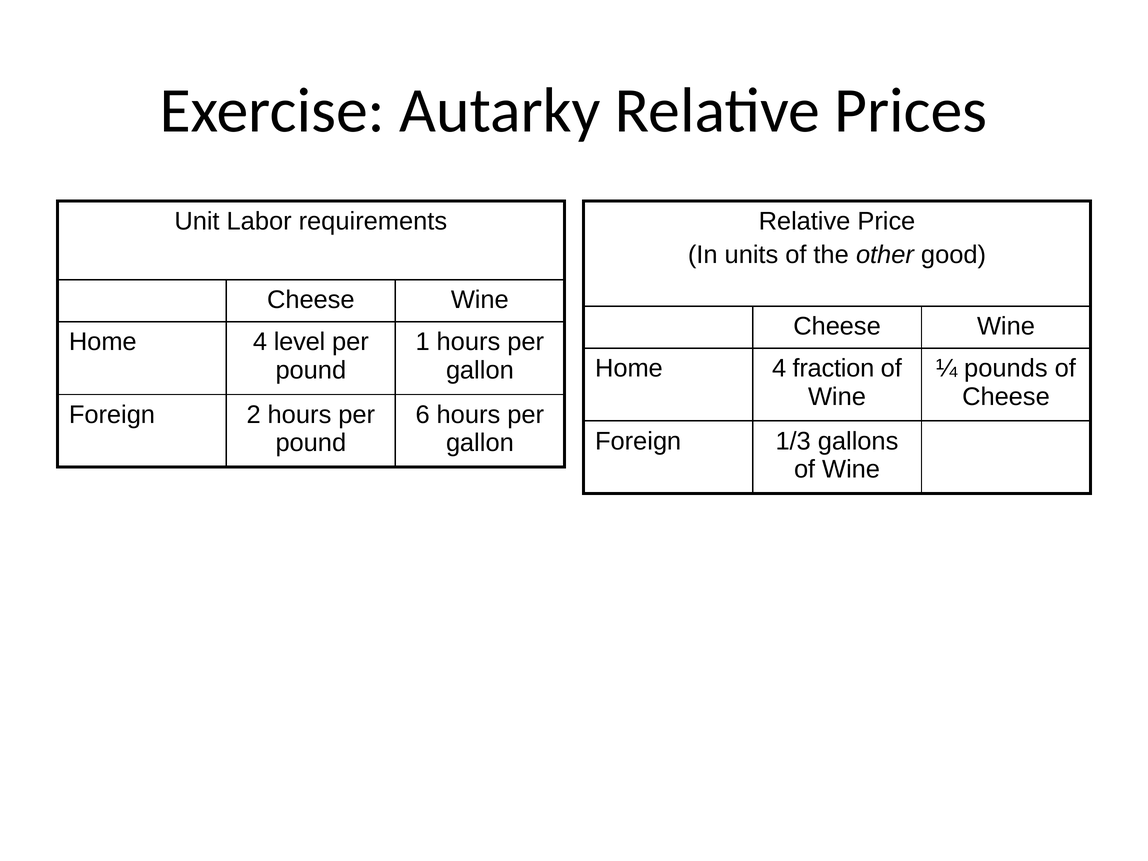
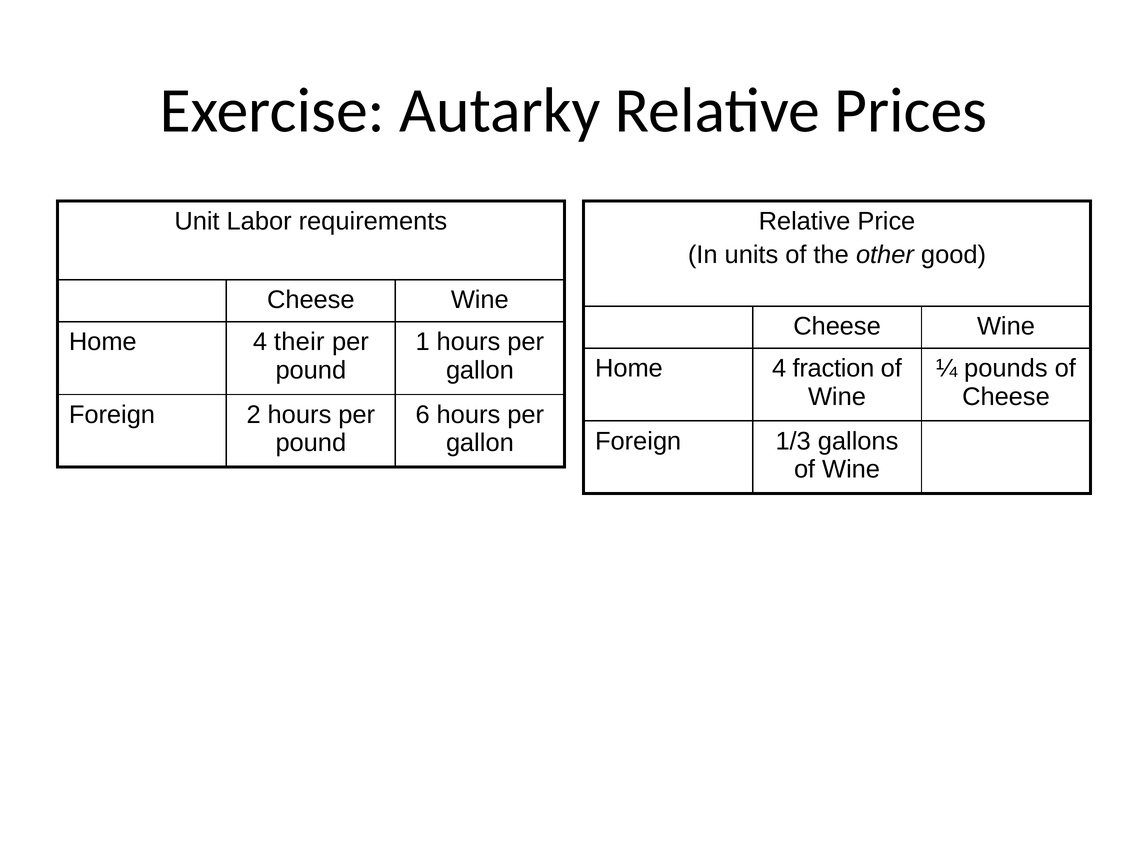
level: level -> their
